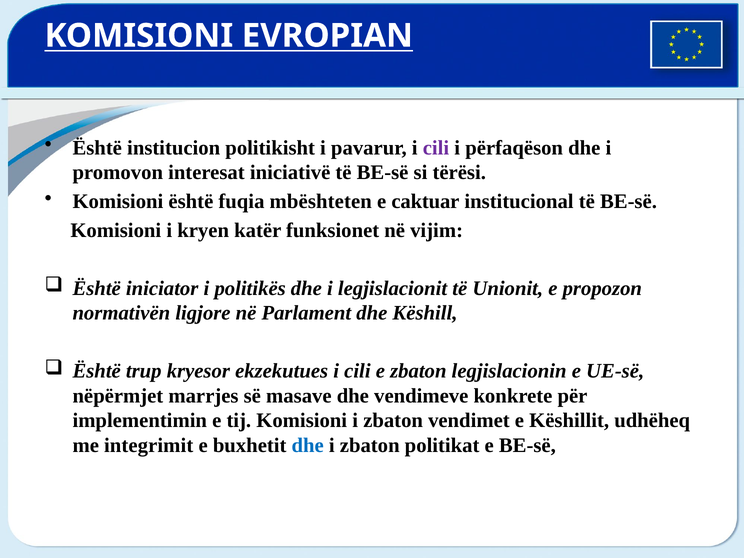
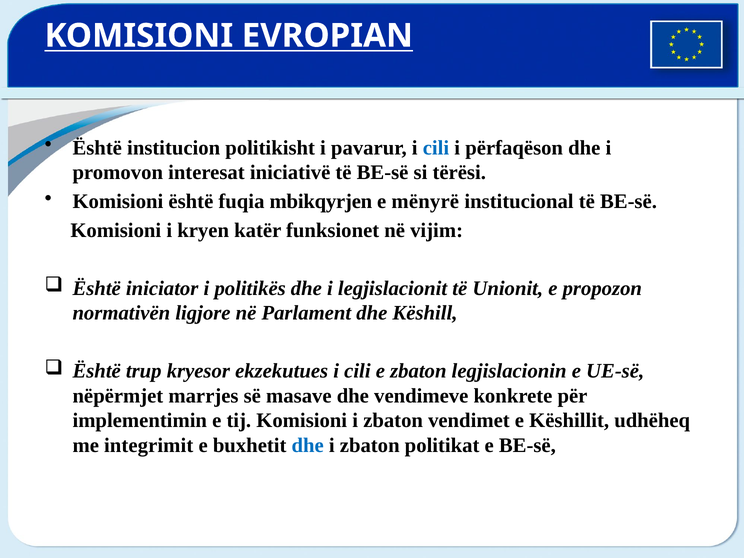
cili at (436, 148) colour: purple -> blue
mbështeten: mbështeten -> mbikqyrjen
caktuar: caktuar -> mënyrë
